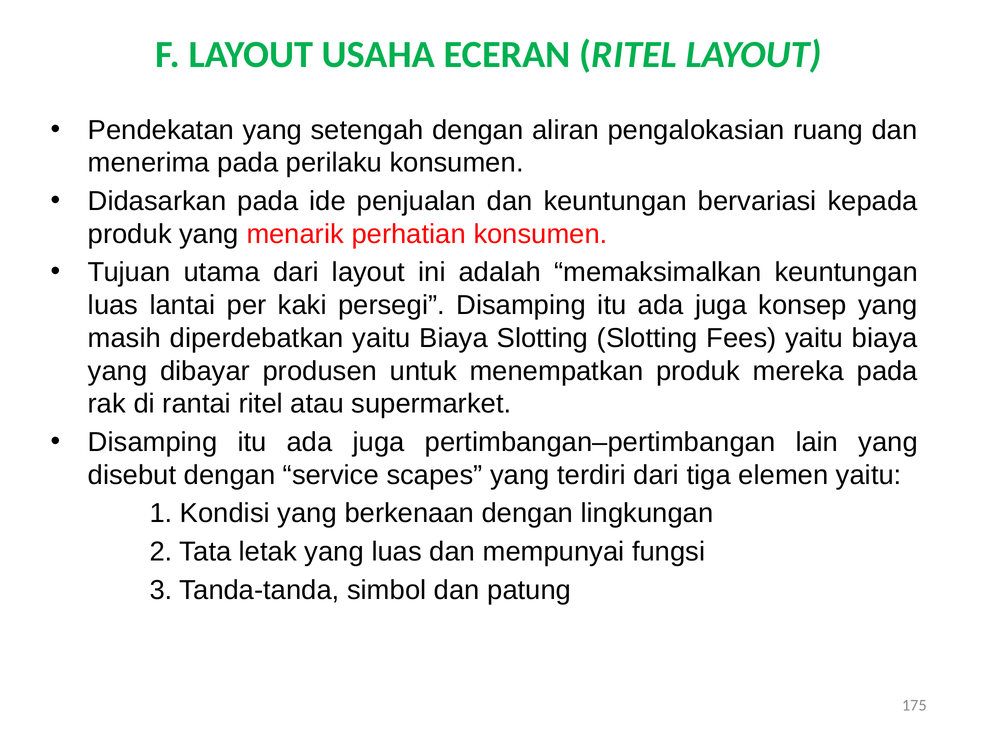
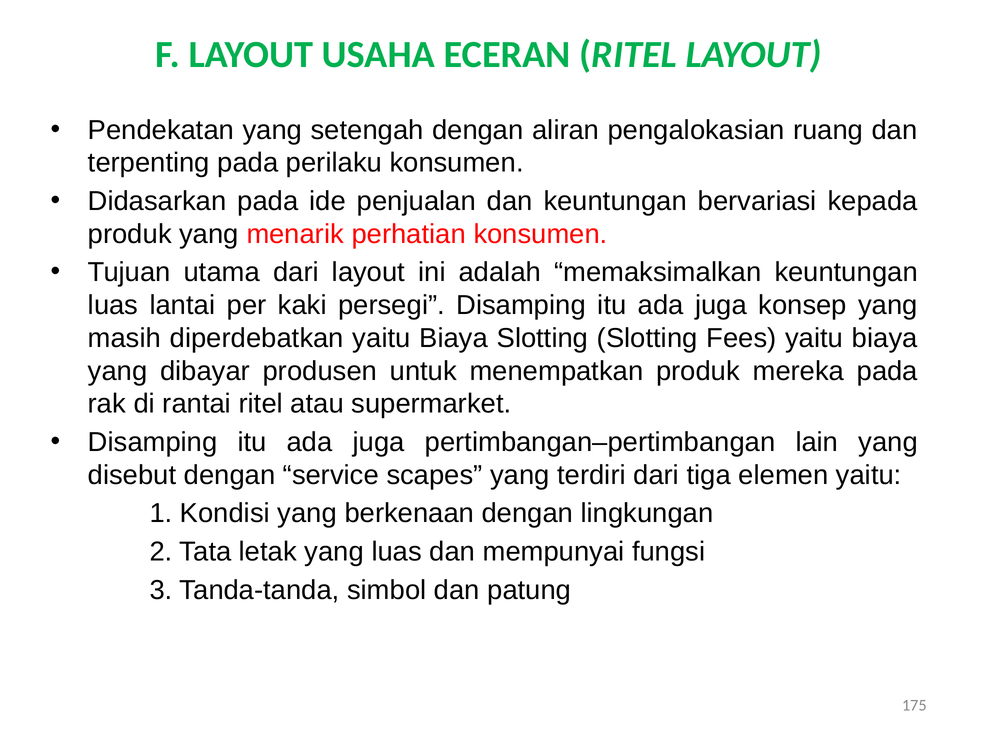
menerima: menerima -> terpenting
